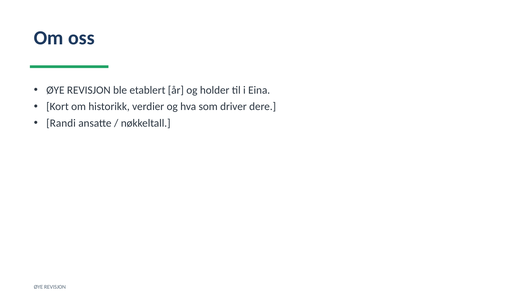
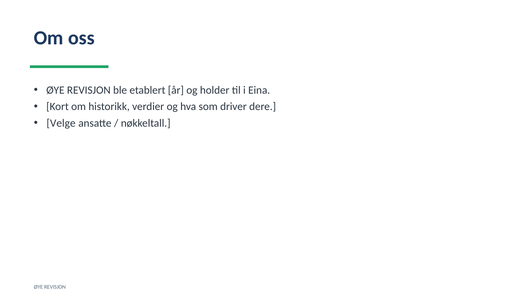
Randi: Randi -> Velge
